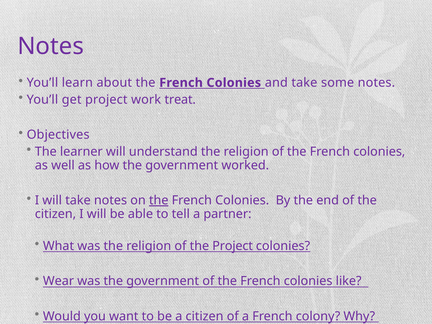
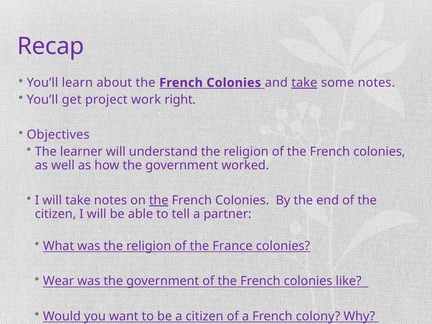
Notes at (51, 46): Notes -> Recap
take at (304, 83) underline: none -> present
treat: treat -> right
the Project: Project -> France
